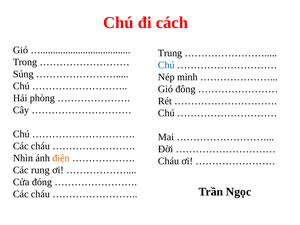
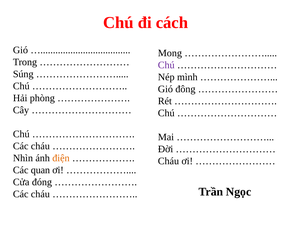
Trung: Trung -> Mong
Chú at (166, 65) colour: blue -> purple
rung: rung -> quan
